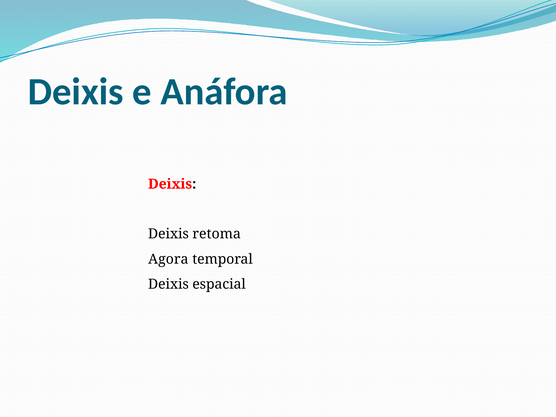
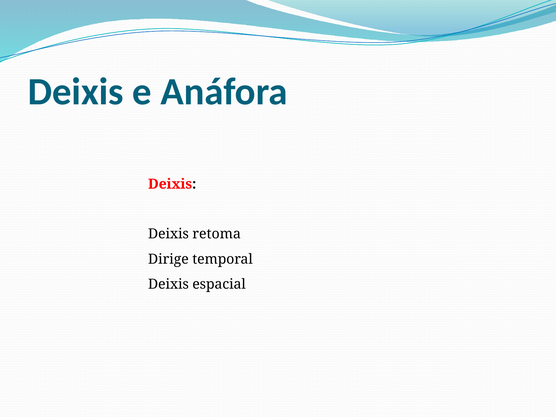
Agora: Agora -> Dirige
